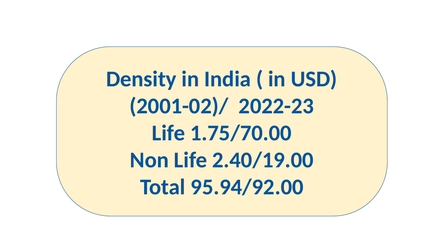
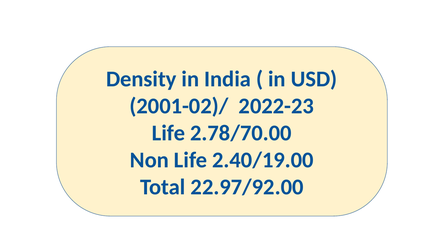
1.75/70.00: 1.75/70.00 -> 2.78/70.00
95.94/92.00: 95.94/92.00 -> 22.97/92.00
